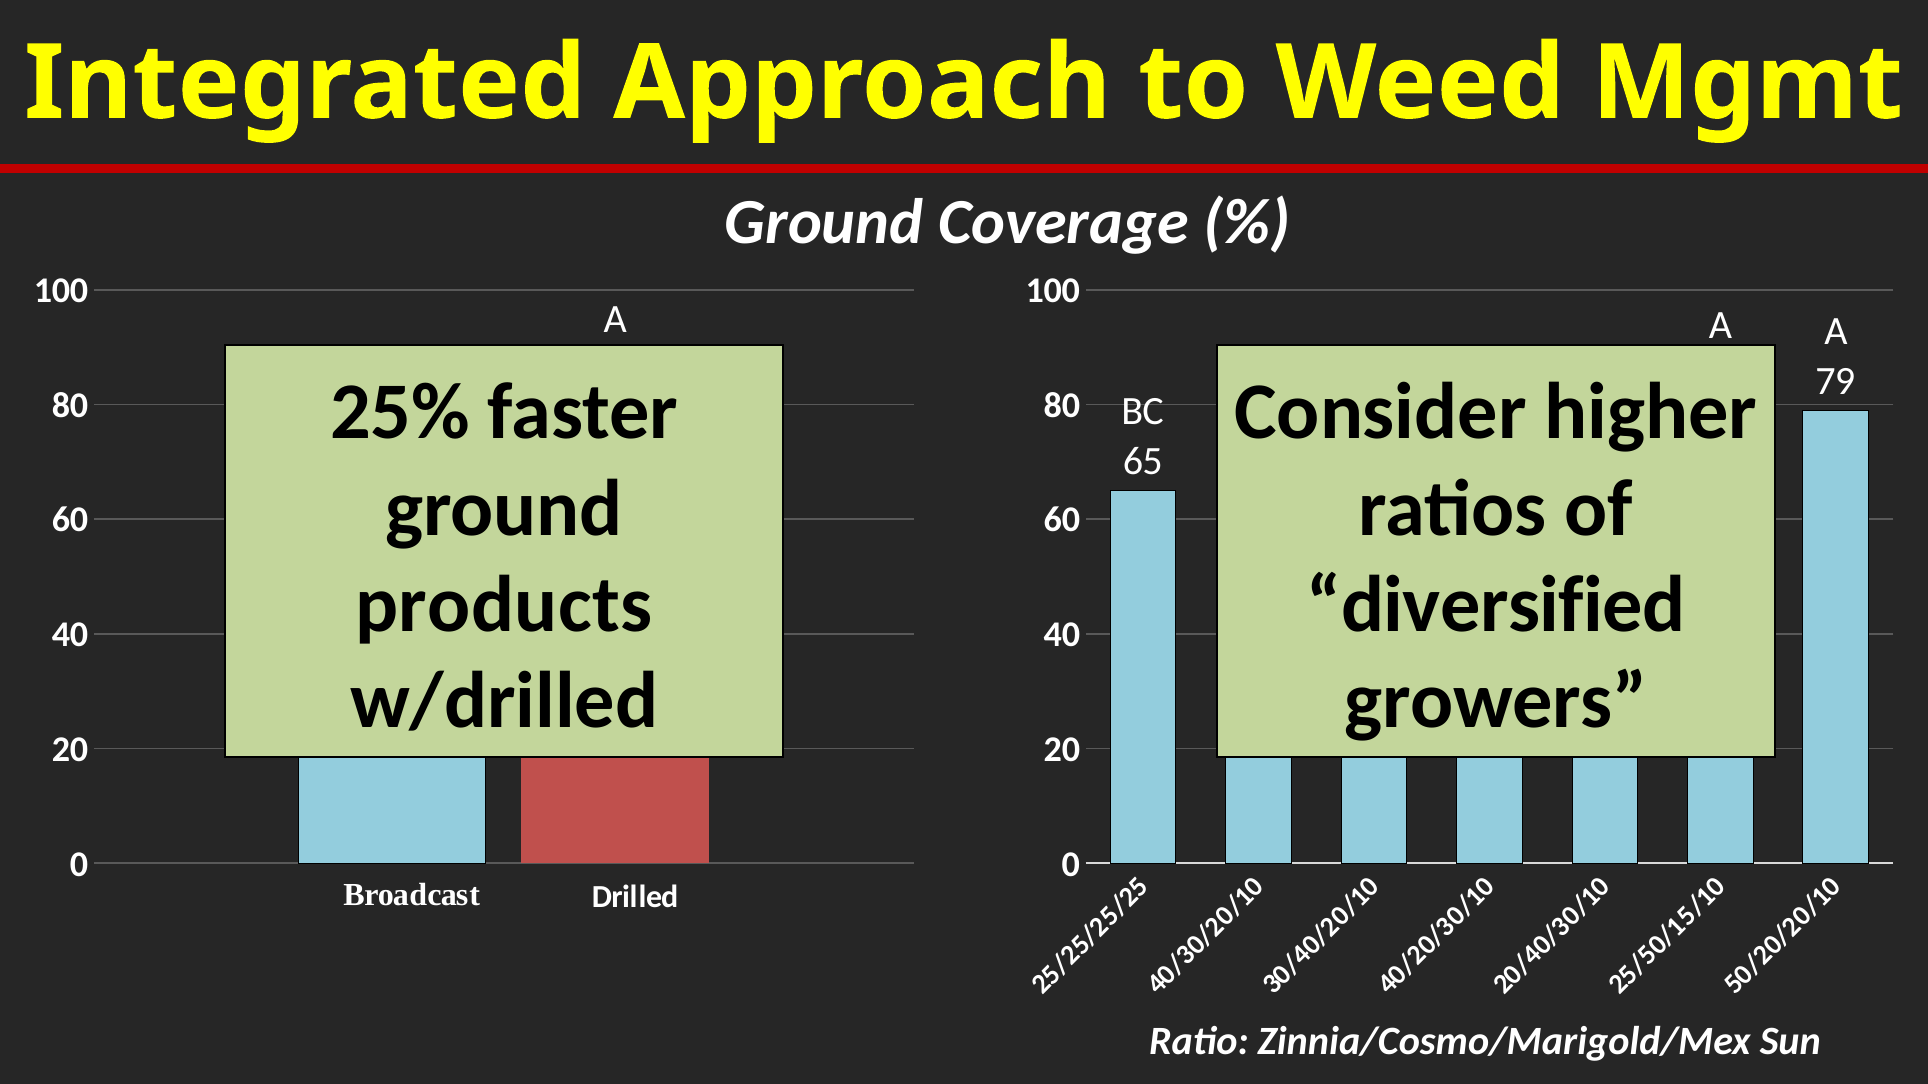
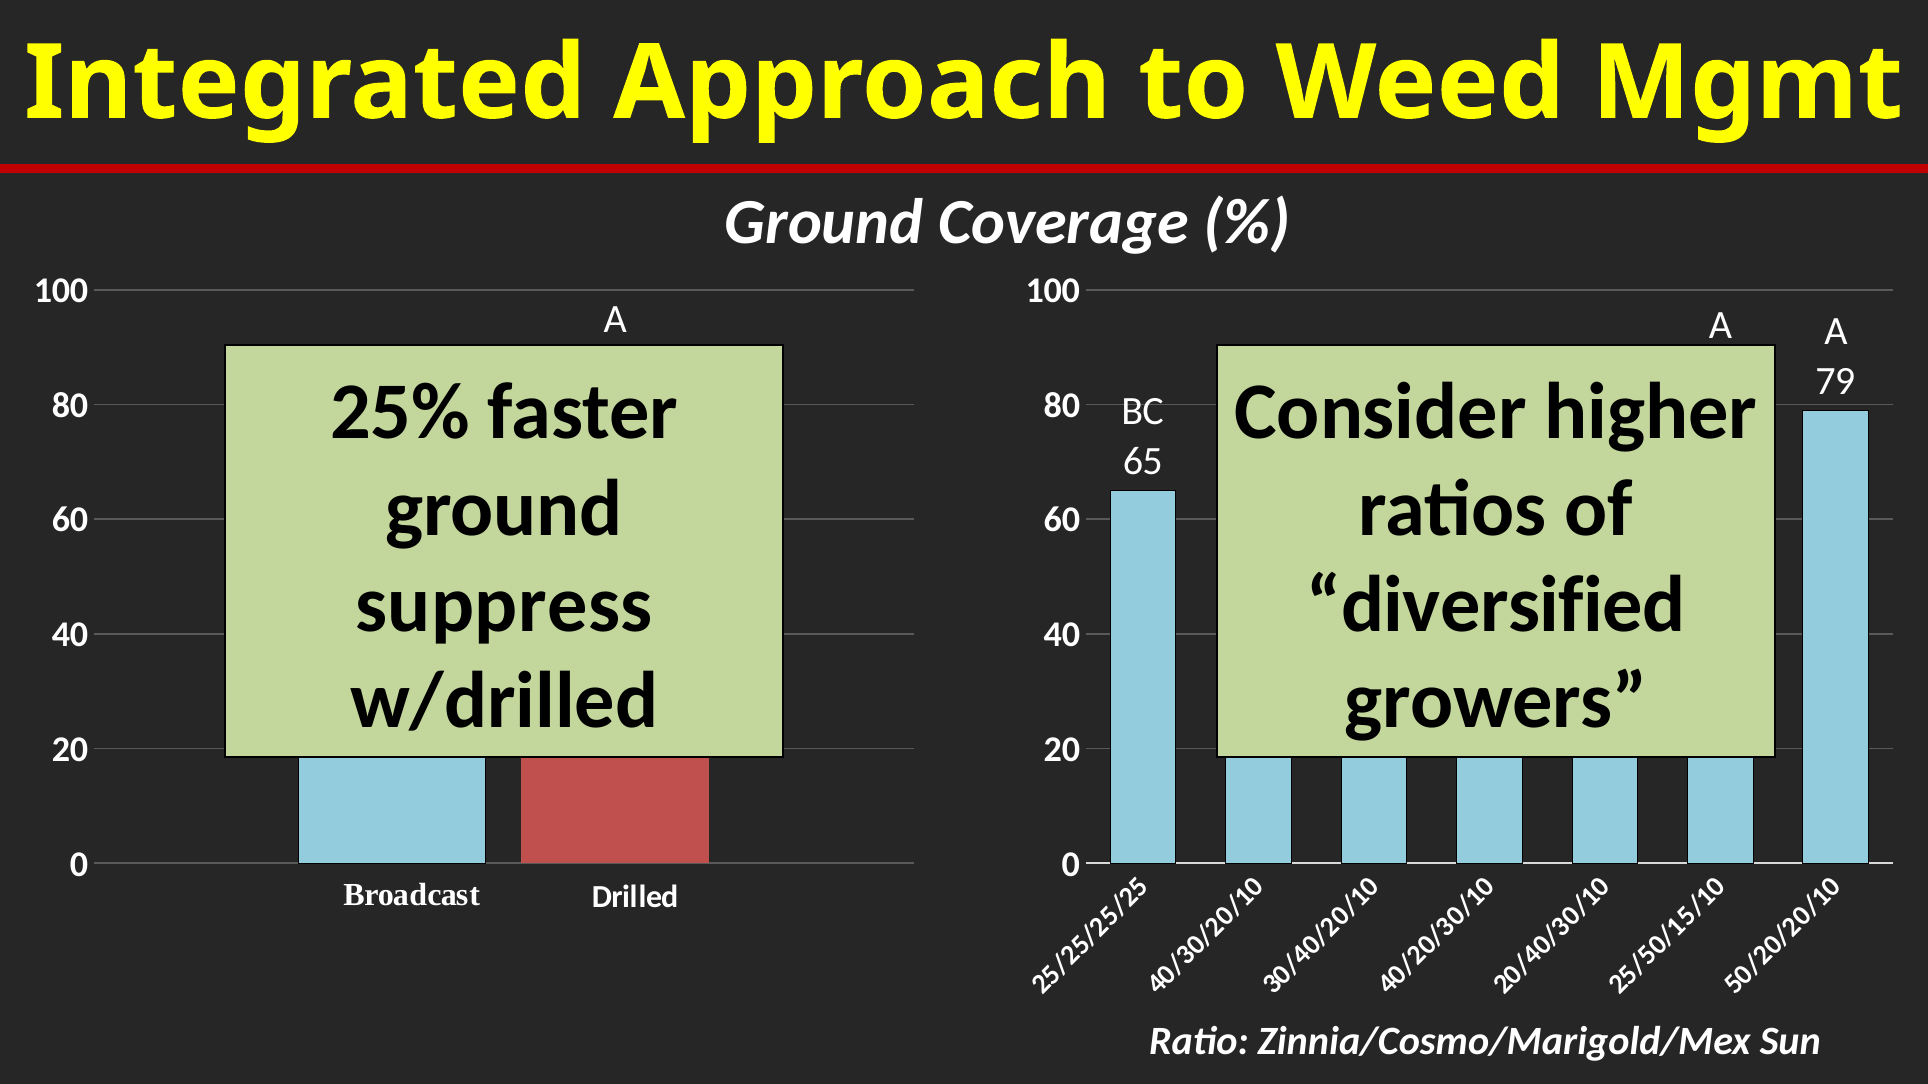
products: products -> suppress
